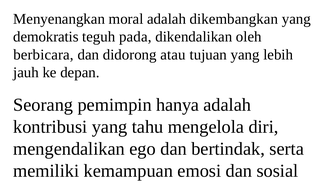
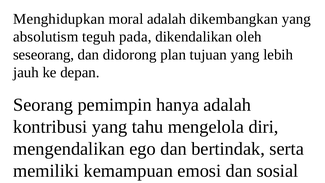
Menyenangkan: Menyenangkan -> Menghidupkan
demokratis: demokratis -> absolutism
berbicara: berbicara -> seseorang
atau: atau -> plan
